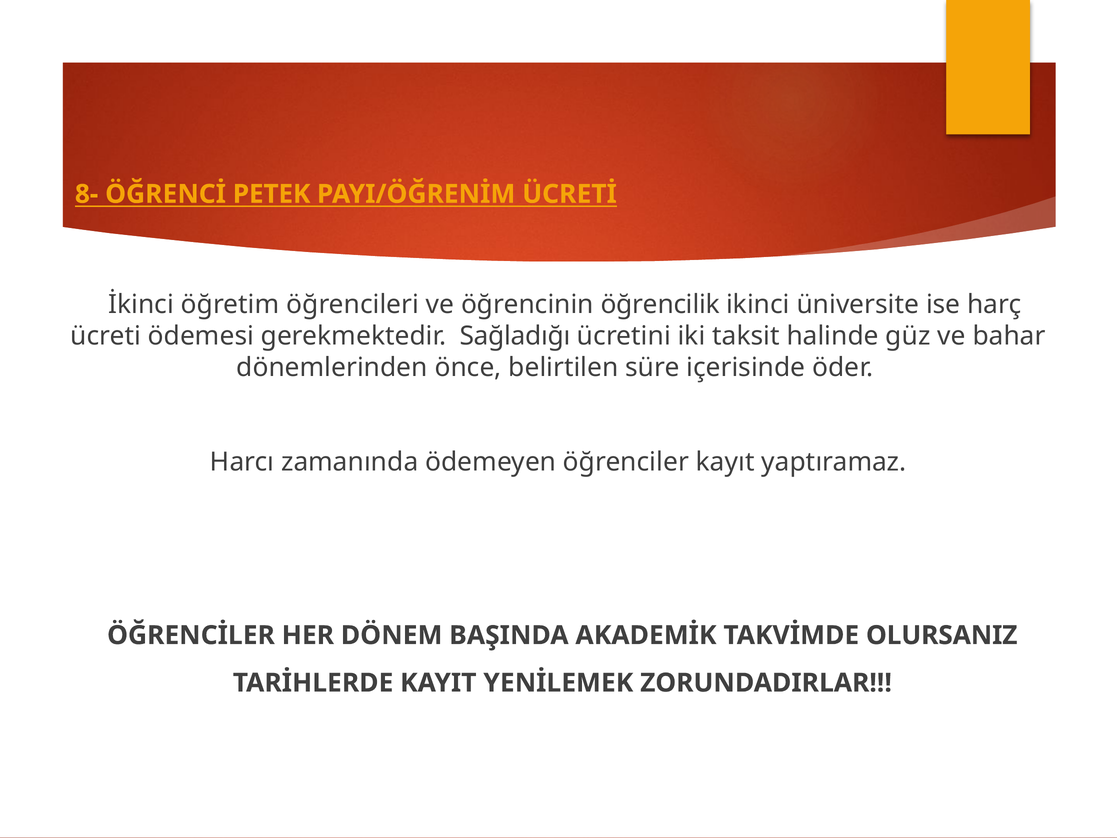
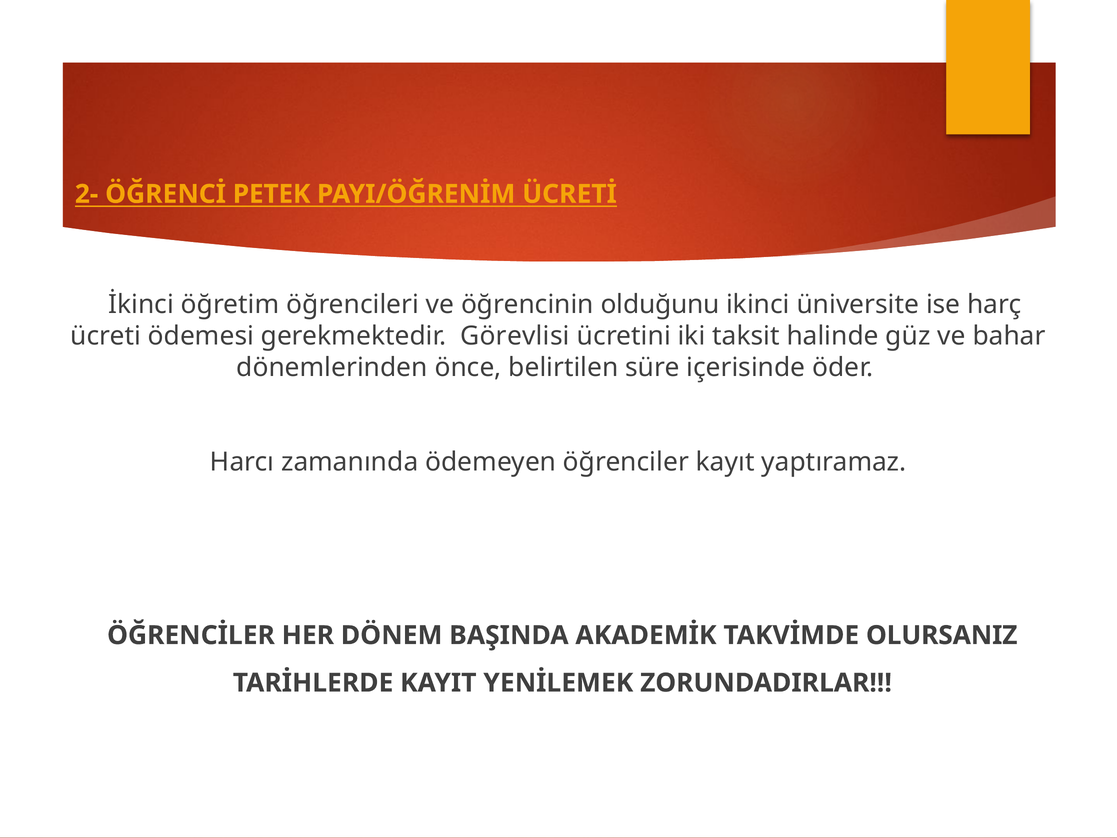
8-: 8- -> 2-
öğrencilik: öğrencilik -> olduğunu
Sağladığı: Sağladığı -> Görevlisi
